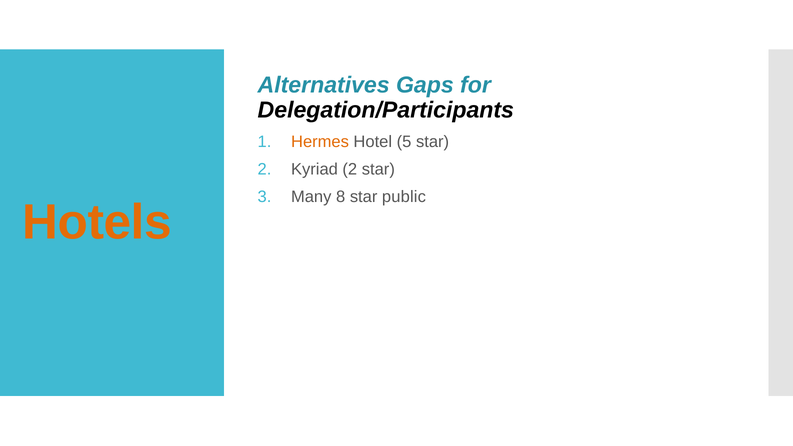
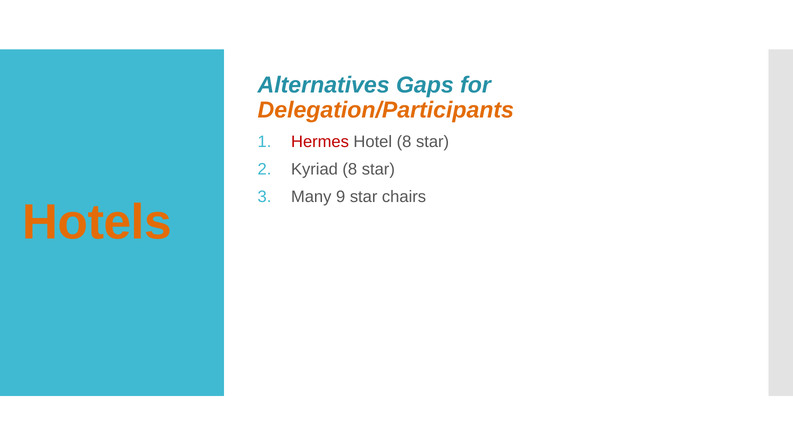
Delegation/Participants colour: black -> orange
Hermes colour: orange -> red
Hotel 5: 5 -> 8
Kyriad 2: 2 -> 8
8: 8 -> 9
public: public -> chairs
